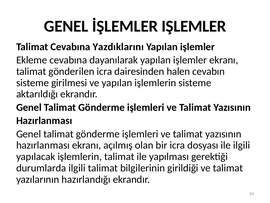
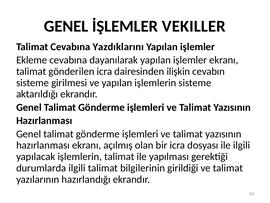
İŞLEMLER IŞLEMLER: IŞLEMLER -> VEKILLER
halen: halen -> ilişkin
